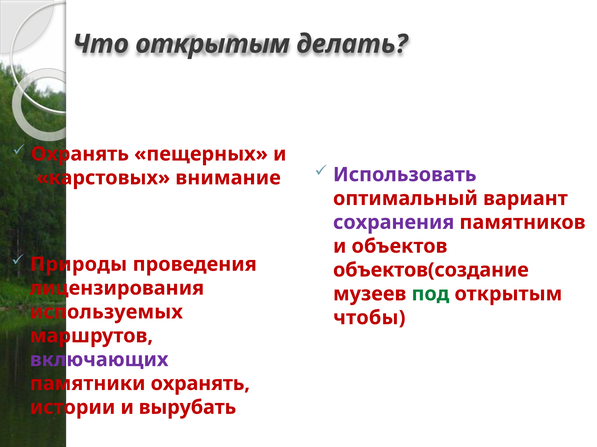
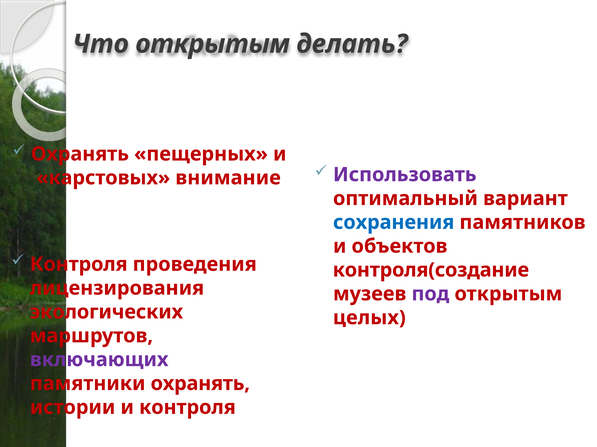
сохранения colour: purple -> blue
Природы at (79, 265): Природы -> Контроля
объектов(создание: объектов(создание -> контроля(создание
под colour: green -> purple
используемых: используемых -> экологических
чтобы: чтобы -> целых
и вырубать: вырубать -> контроля
